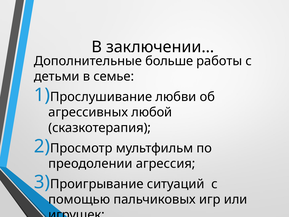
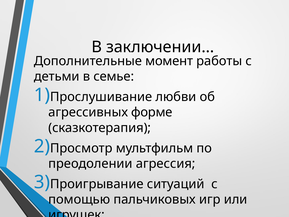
больше: больше -> момент
любой: любой -> форме
